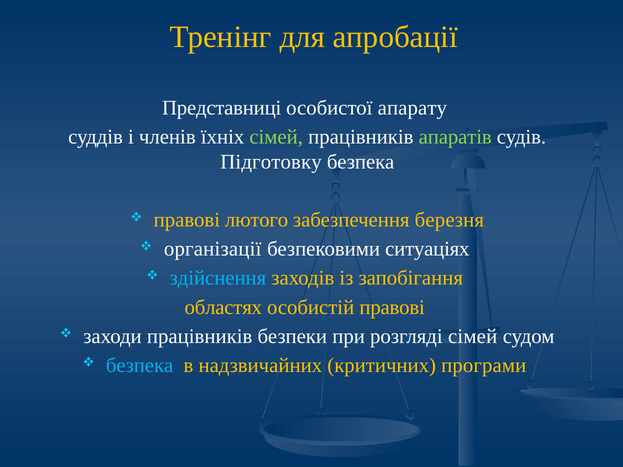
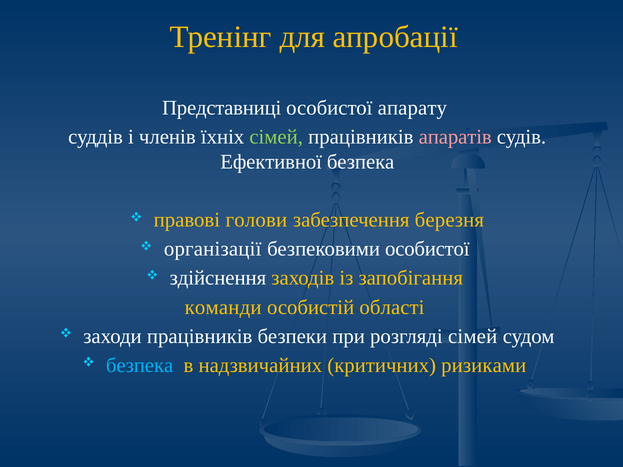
апаратів colour: light green -> pink
Підготовку: Підготовку -> Ефективної
лютого: лютого -> голови
безпековими ситуаціях: ситуаціях -> особистої
здійснення colour: light blue -> white
областях: областях -> команди
особистій правові: правові -> області
програми: програми -> ризиками
